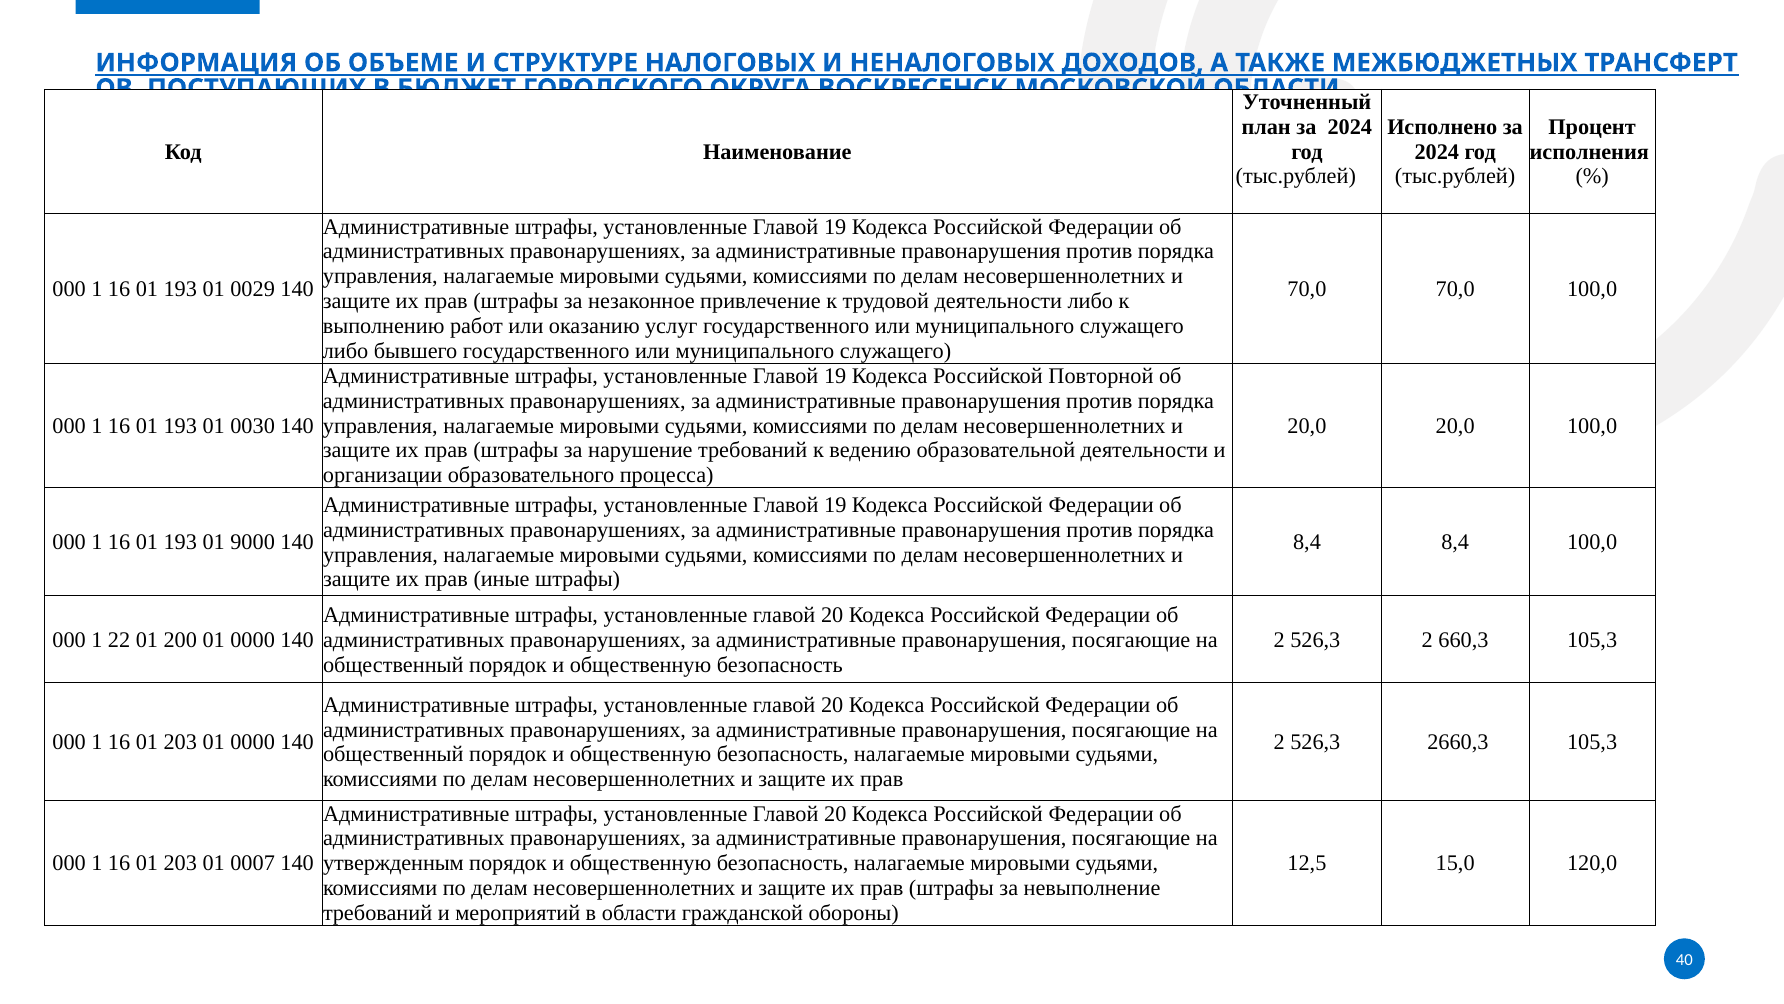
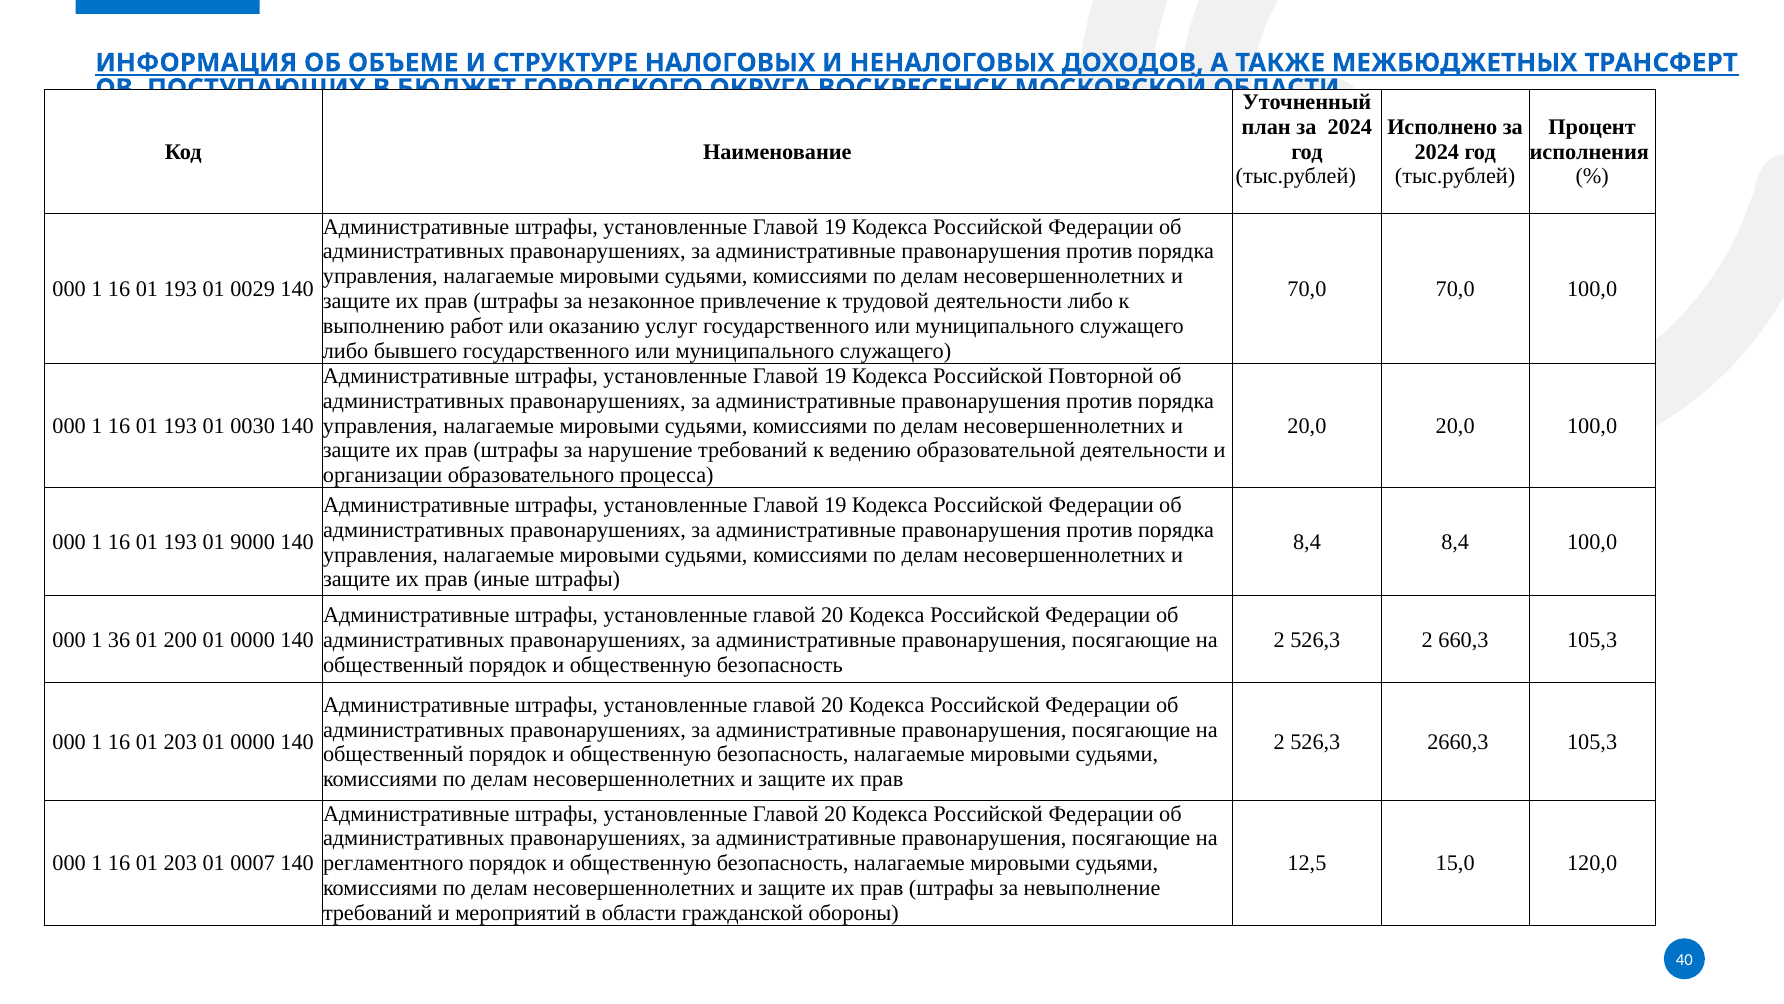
22: 22 -> 36
утвержденным: утвержденным -> регламентного
